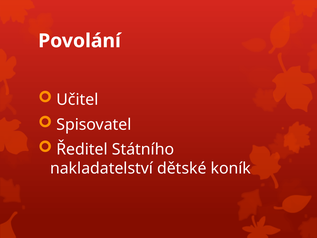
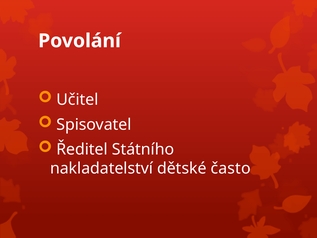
koník: koník -> často
